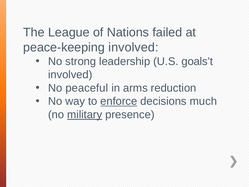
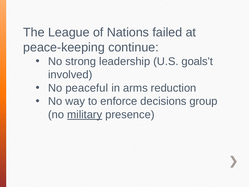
peace-keeping involved: involved -> continue
enforce underline: present -> none
much: much -> group
